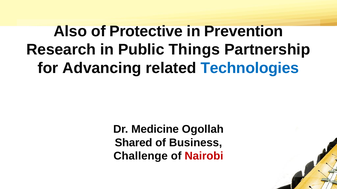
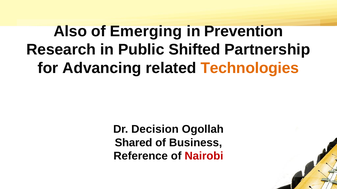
Protective: Protective -> Emerging
Things: Things -> Shifted
Technologies colour: blue -> orange
Medicine: Medicine -> Decision
Challenge: Challenge -> Reference
